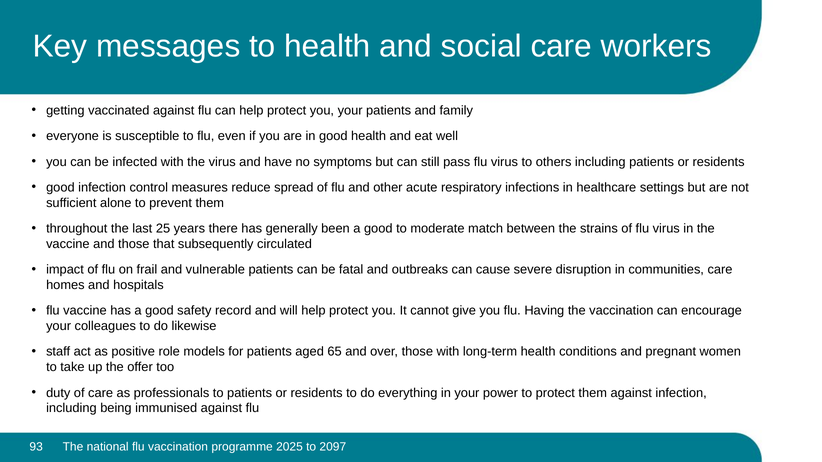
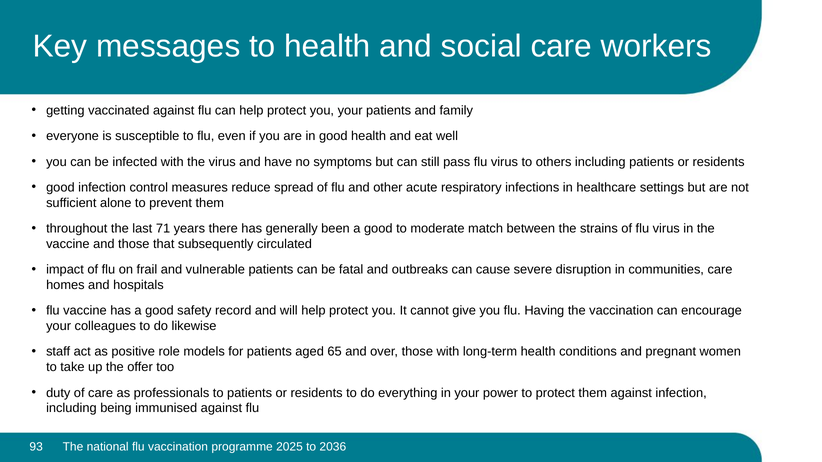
25: 25 -> 71
2097: 2097 -> 2036
